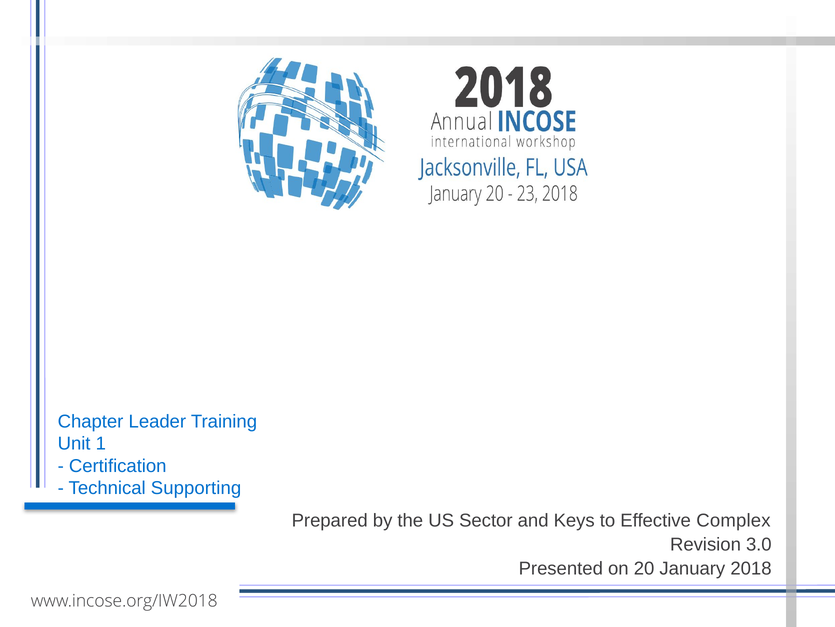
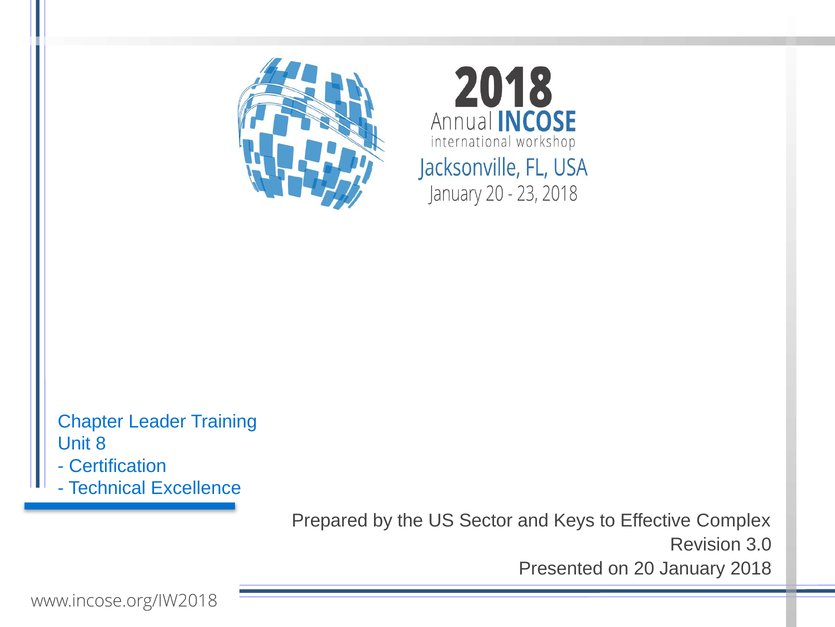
1: 1 -> 8
Supporting: Supporting -> Excellence
